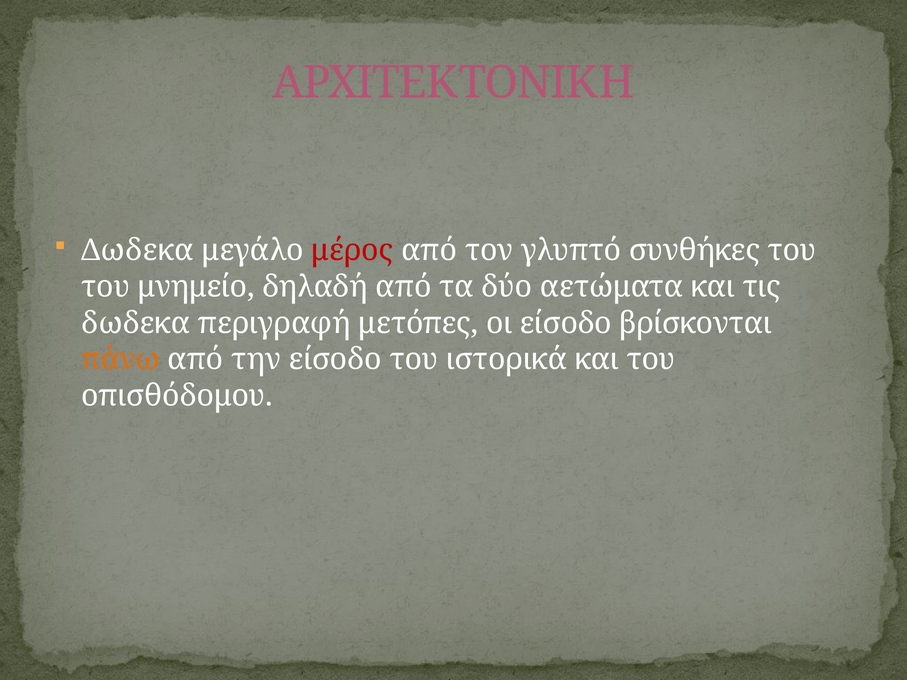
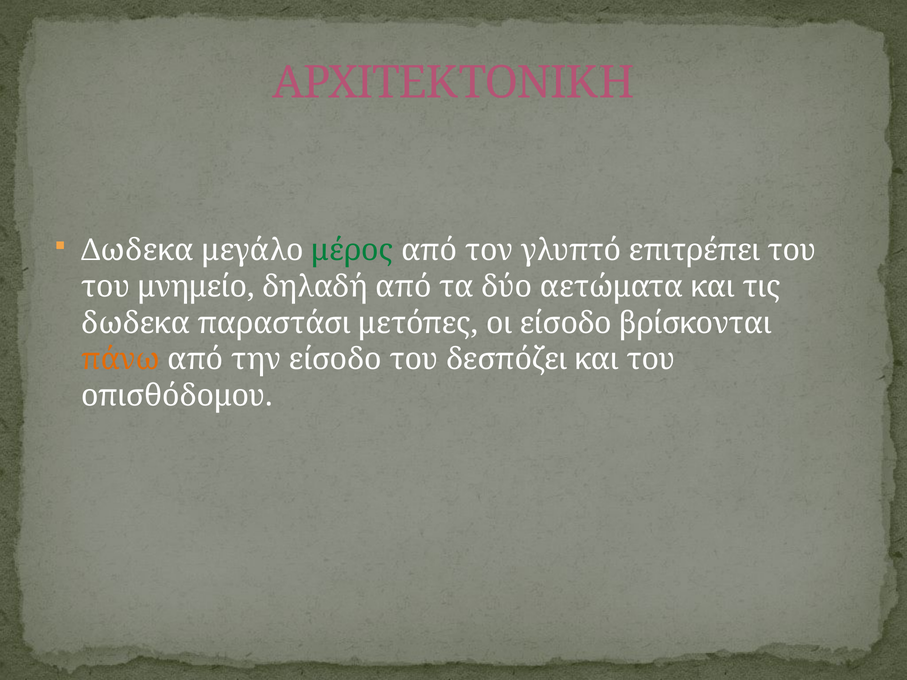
μέρος colour: red -> green
συνθήκες: συνθήκες -> επιτρέπει
περιγραφή: περιγραφή -> παραστάσι
ιστορικά: ιστορικά -> δεσπόζει
